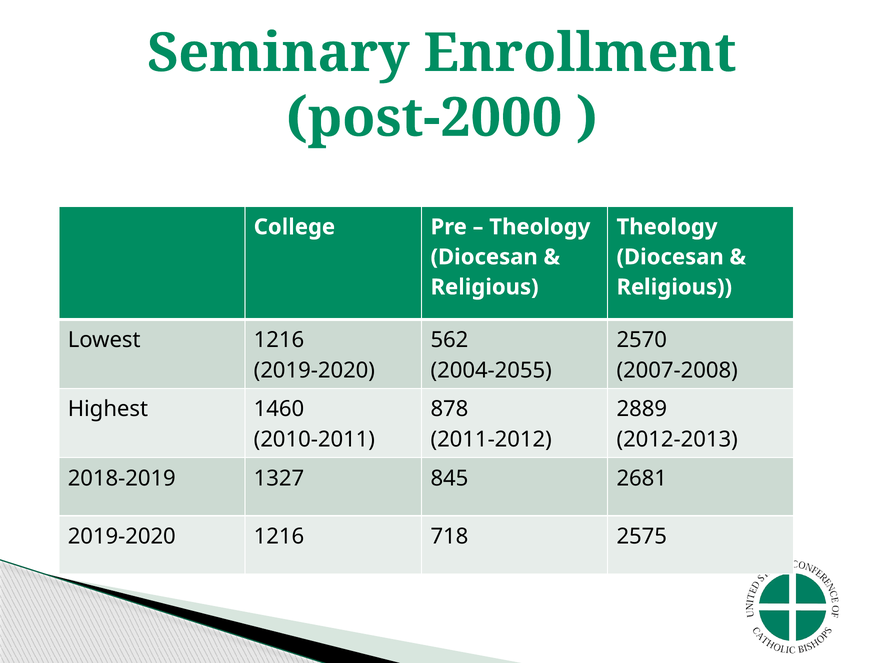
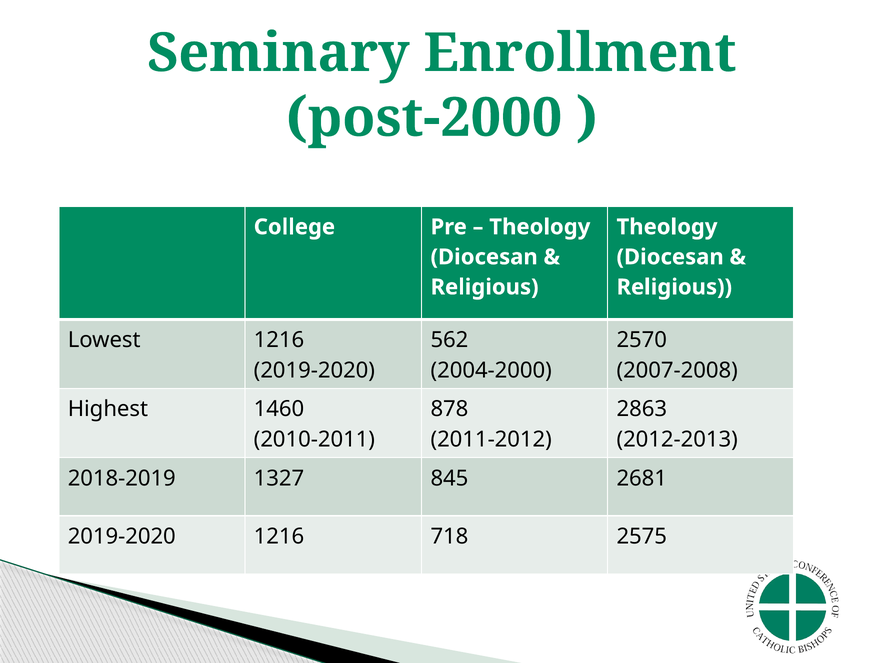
2004-2055: 2004-2055 -> 2004-2000
2889: 2889 -> 2863
